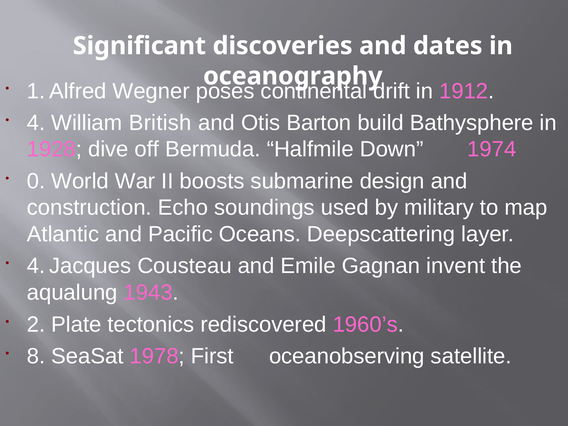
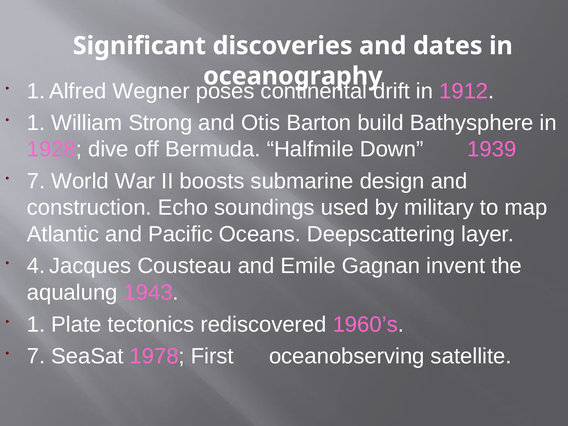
4 at (36, 123): 4 -> 1
British: British -> Strong
1974: 1974 -> 1939
0 at (36, 181): 0 -> 7
2 at (36, 324): 2 -> 1
8 at (36, 356): 8 -> 7
